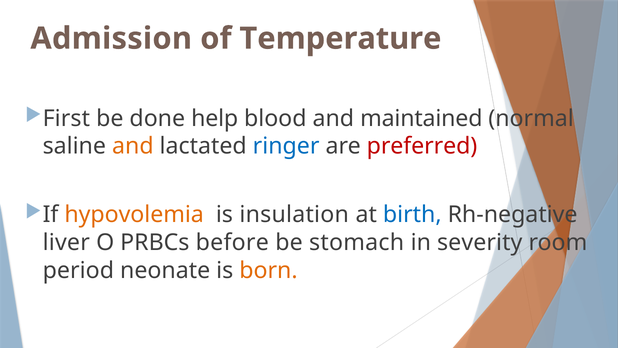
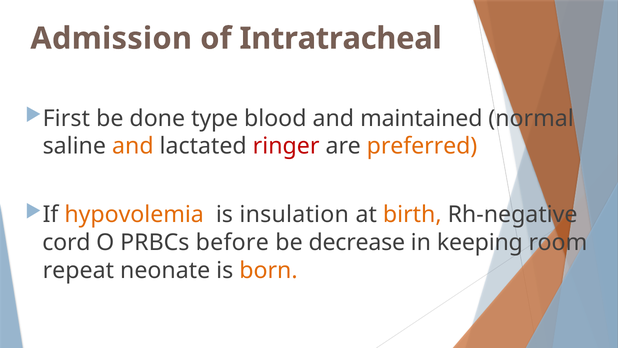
Temperature: Temperature -> Intratracheal
help: help -> type
ringer colour: blue -> red
preferred colour: red -> orange
birth colour: blue -> orange
liver: liver -> cord
stomach: stomach -> decrease
severity: severity -> keeping
period: period -> repeat
